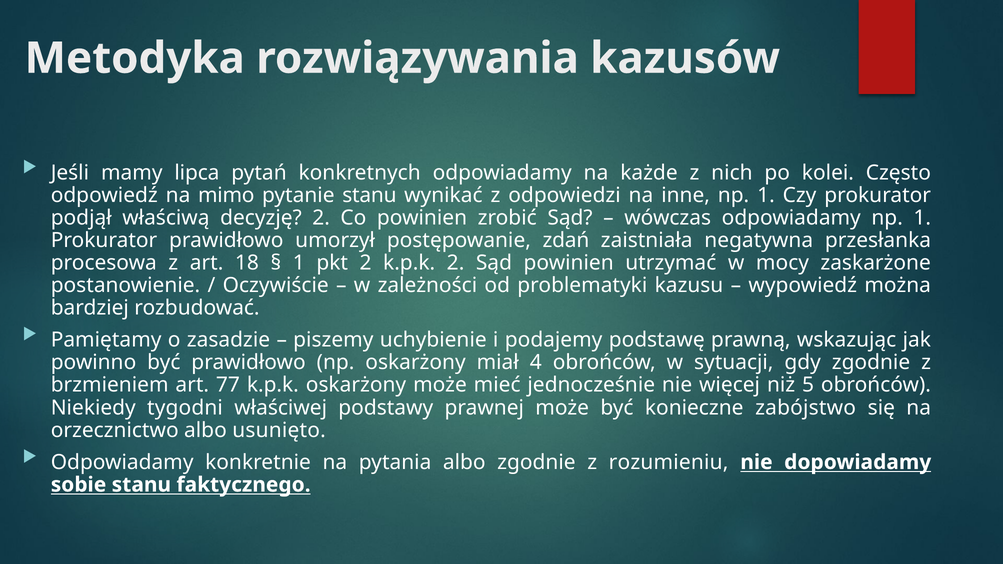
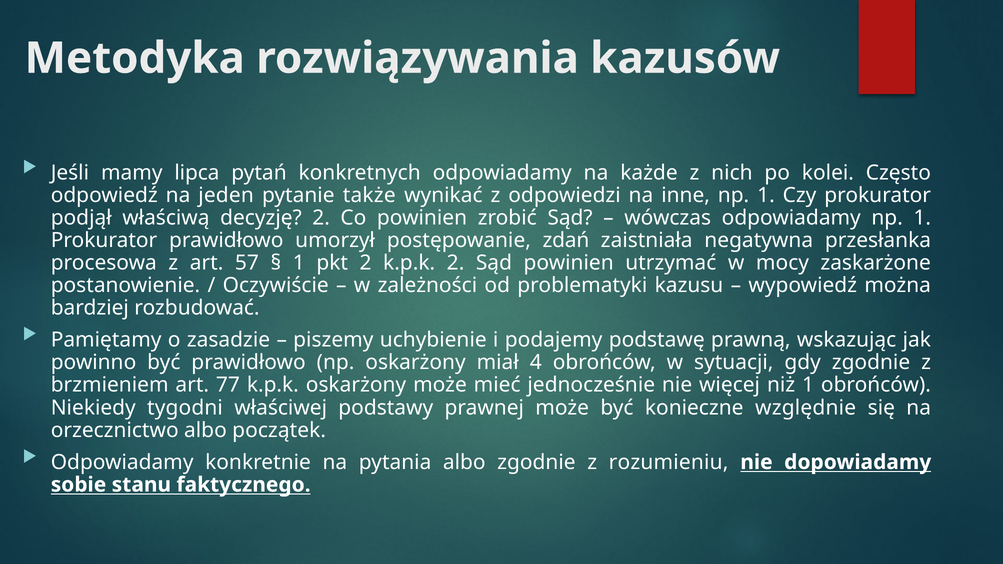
mimo: mimo -> jeden
pytanie stanu: stanu -> także
18: 18 -> 57
niż 5: 5 -> 1
zabójstwo: zabójstwo -> względnie
usunięto: usunięto -> początek
